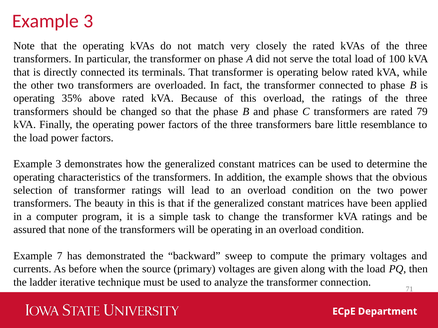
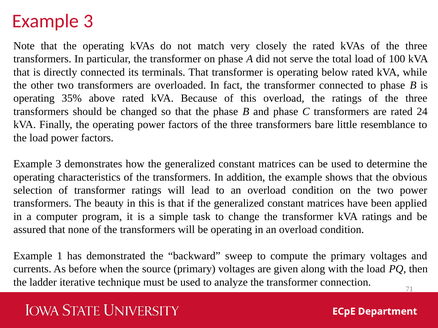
79: 79 -> 24
7: 7 -> 1
